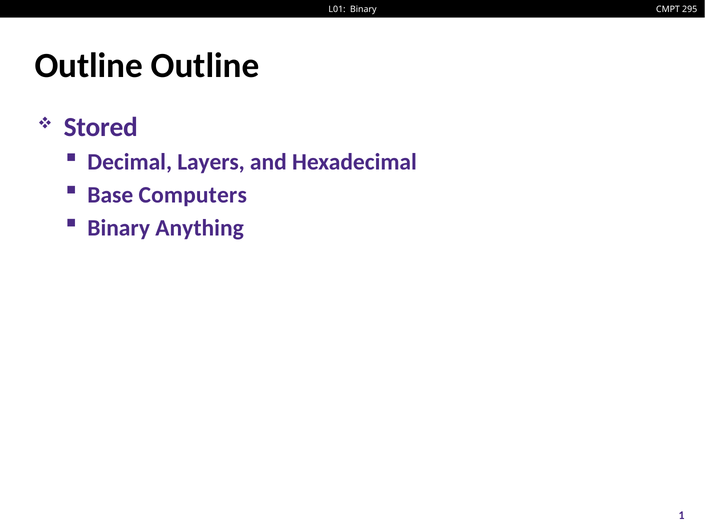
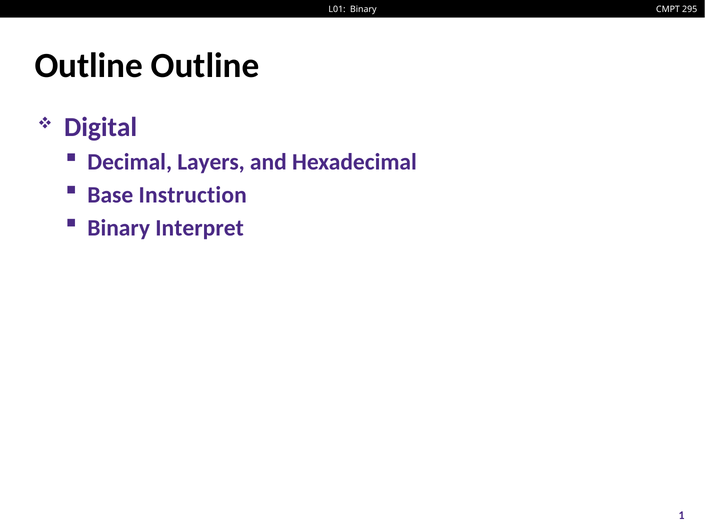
Stored: Stored -> Digital
Computers: Computers -> Instruction
Anything: Anything -> Interpret
